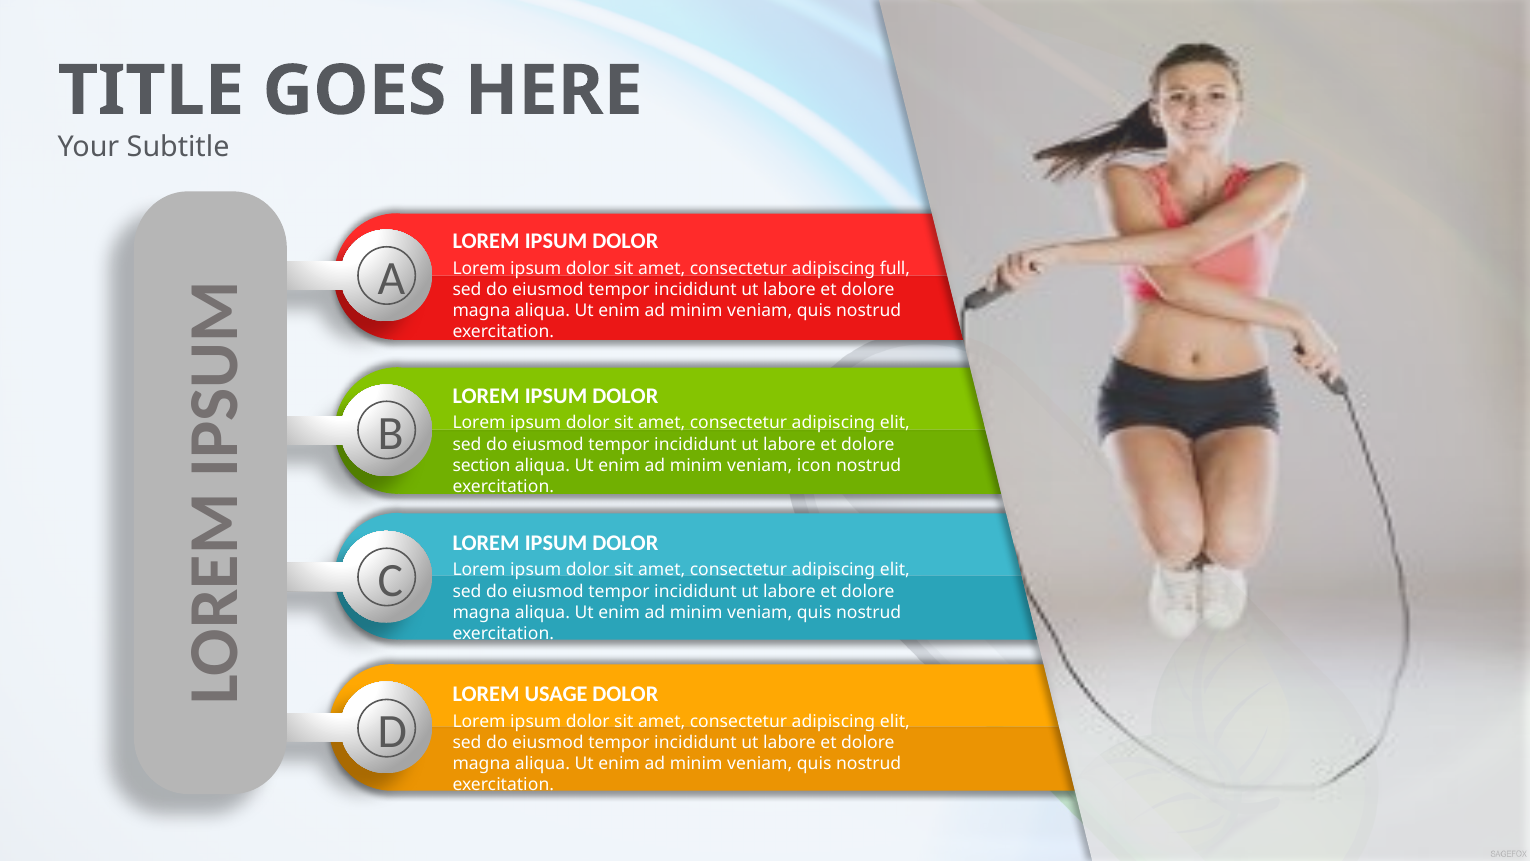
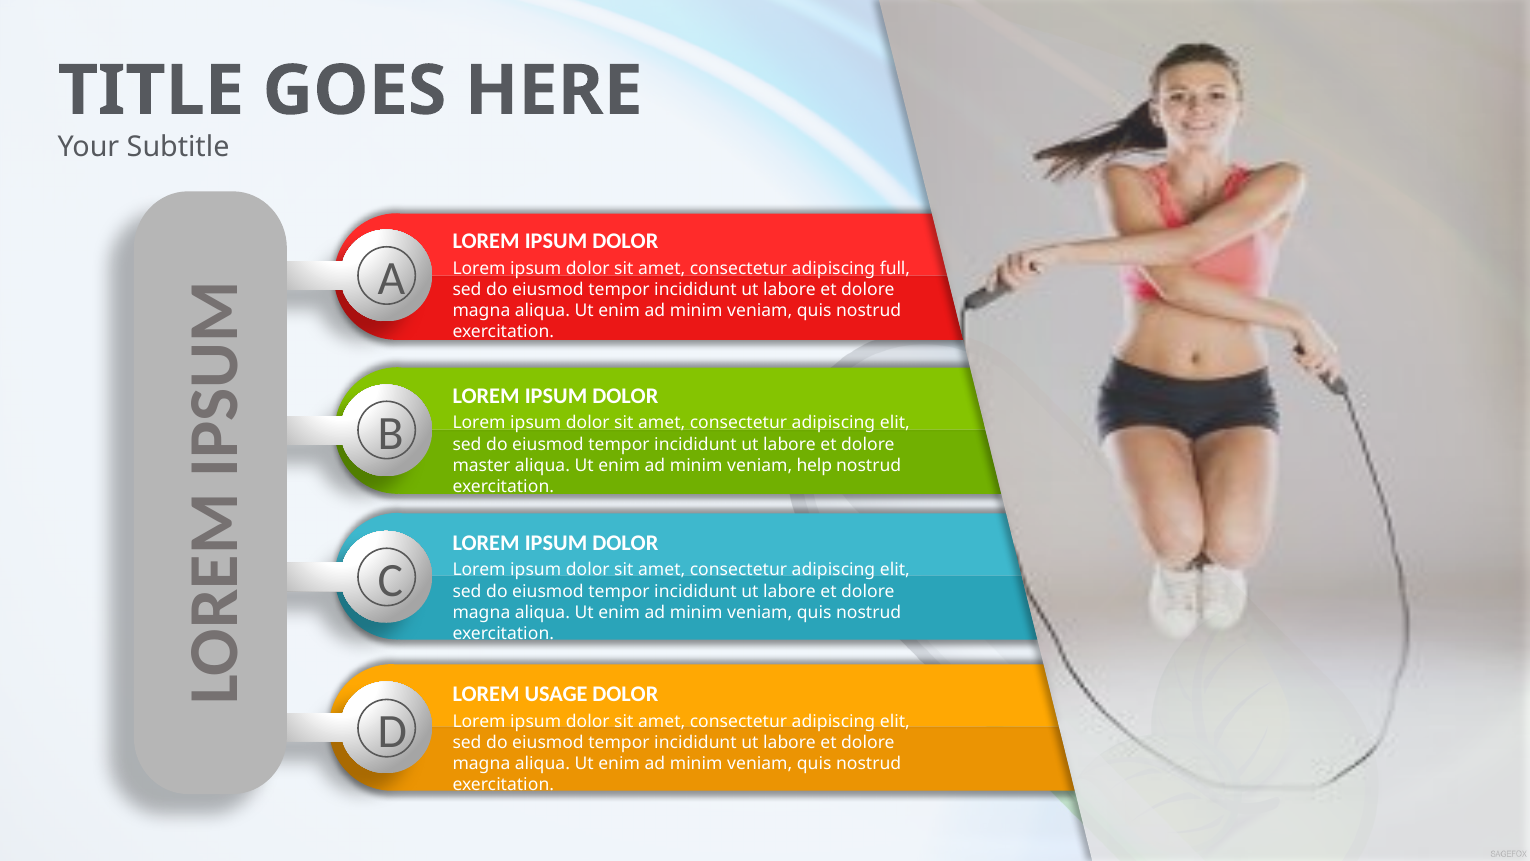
section: section -> master
icon: icon -> help
